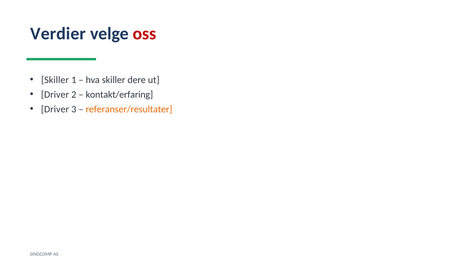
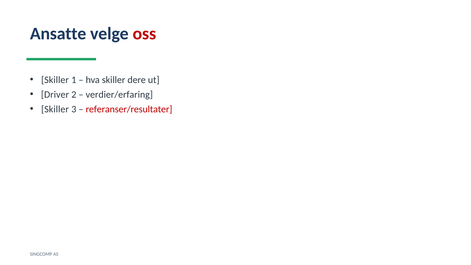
Verdier: Verdier -> Ansatte
kontakt/erfaring: kontakt/erfaring -> verdier/erfaring
Driver at (55, 109): Driver -> Skiller
referanser/resultater colour: orange -> red
